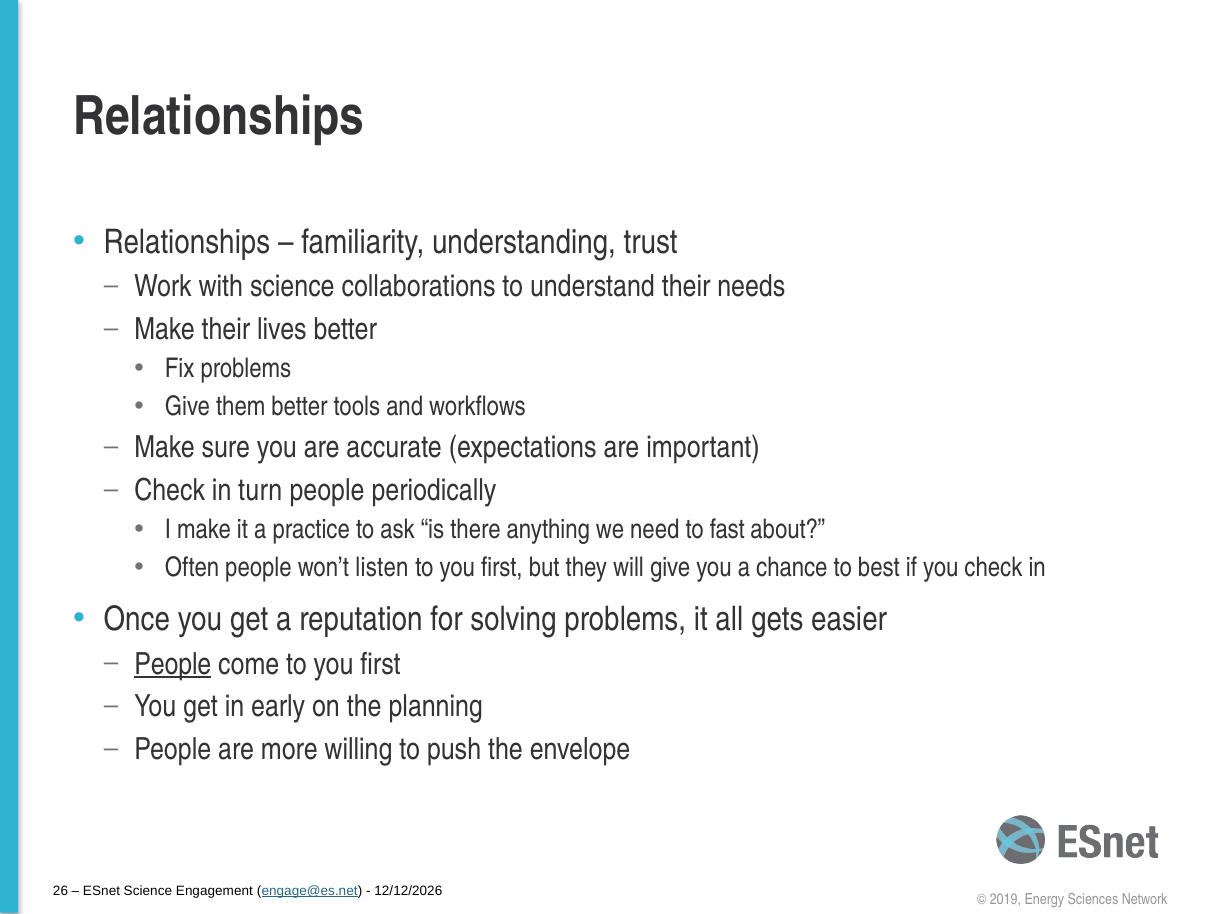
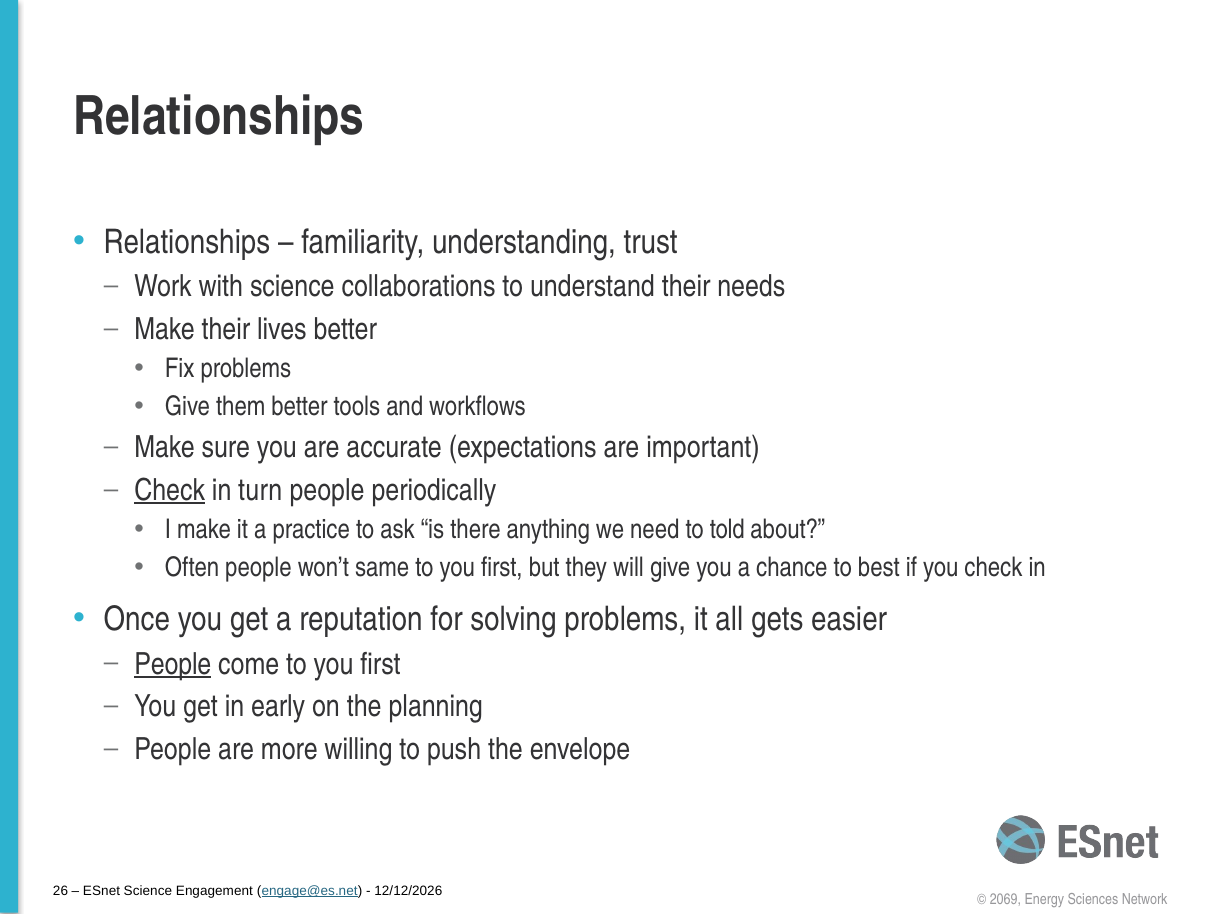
Check at (170, 490) underline: none -> present
fast: fast -> told
listen: listen -> same
2019: 2019 -> 2069
